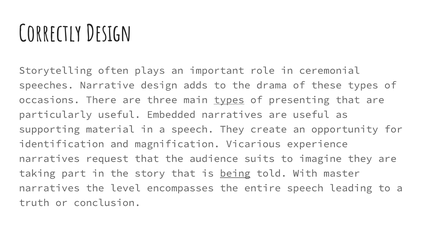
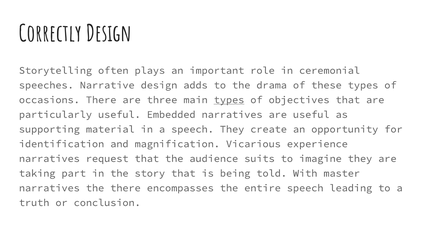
presenting: presenting -> objectives
being underline: present -> none
the level: level -> there
